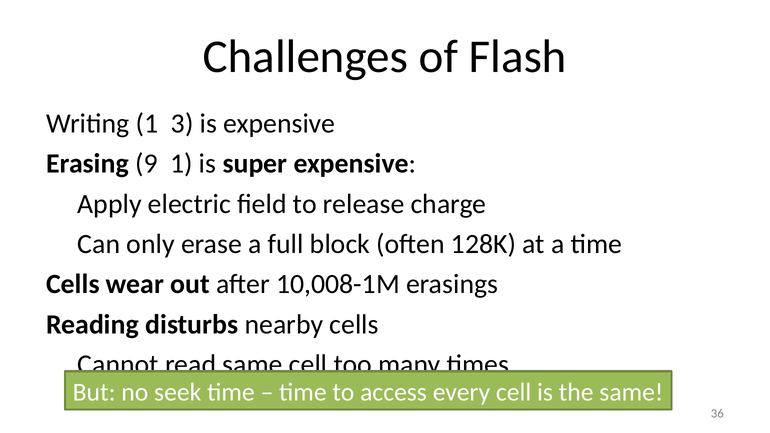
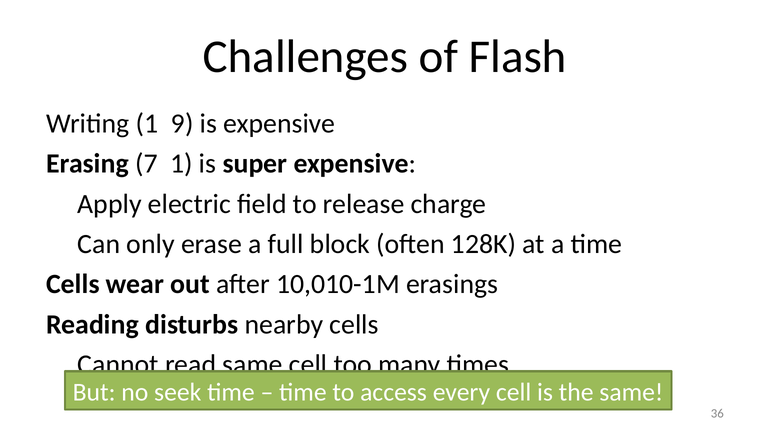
3: 3 -> 9
9: 9 -> 7
10,008-1M: 10,008-1M -> 10,010-1M
